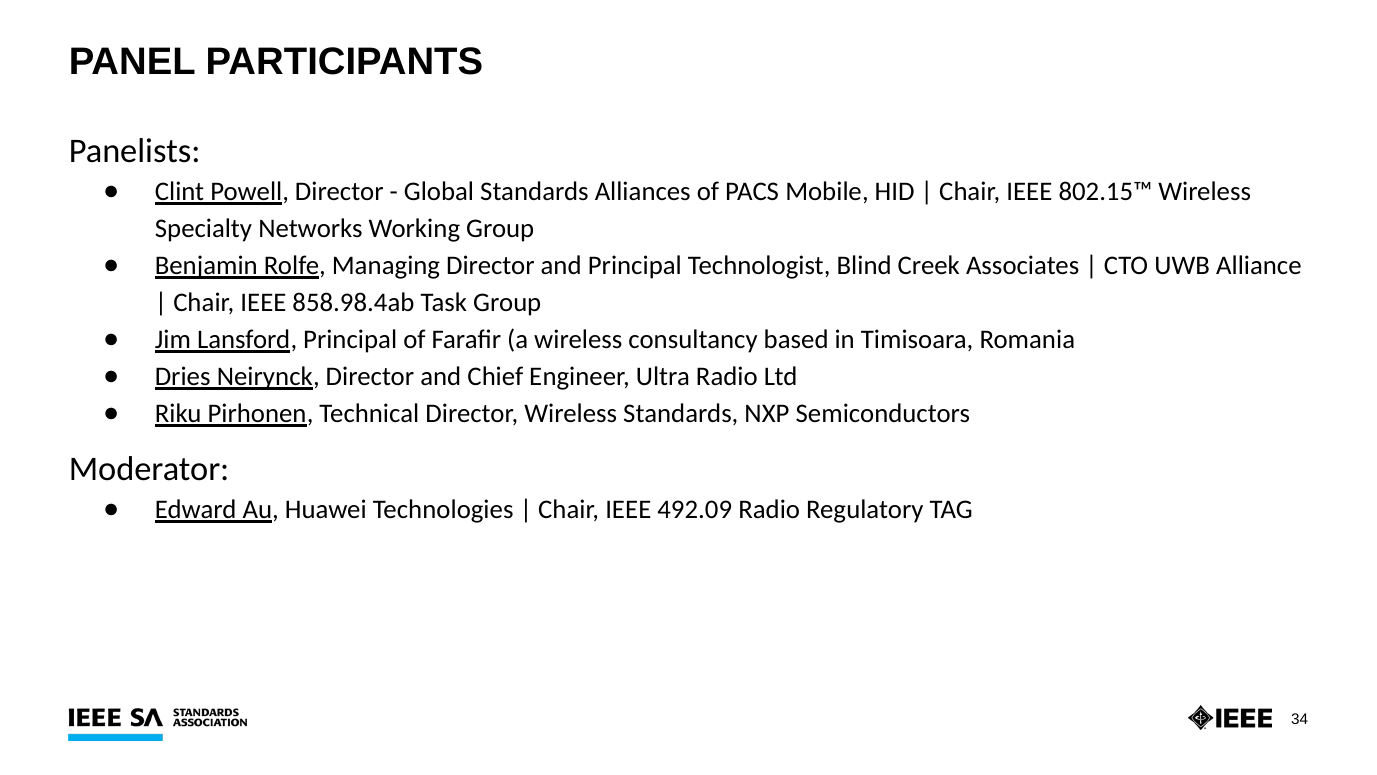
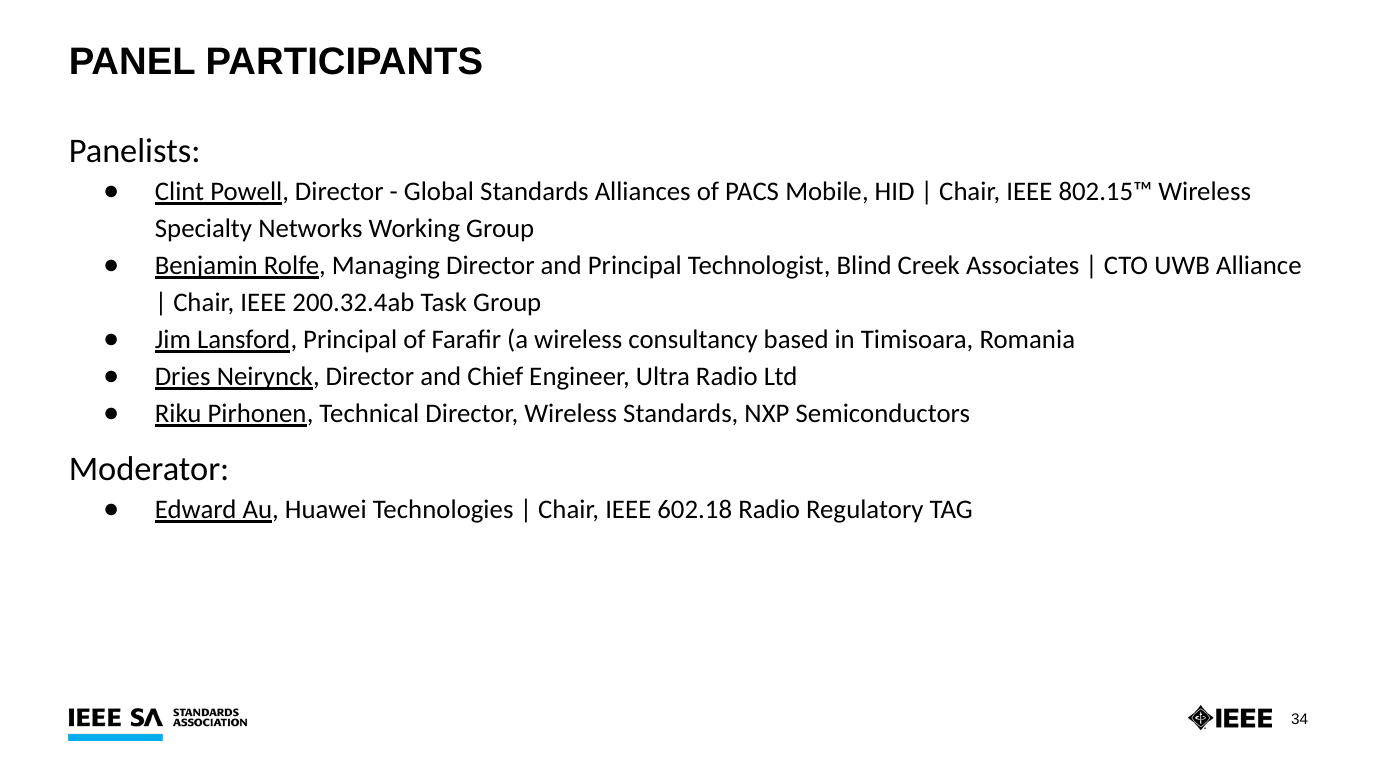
858.98.4ab: 858.98.4ab -> 200.32.4ab
492.09: 492.09 -> 602.18
